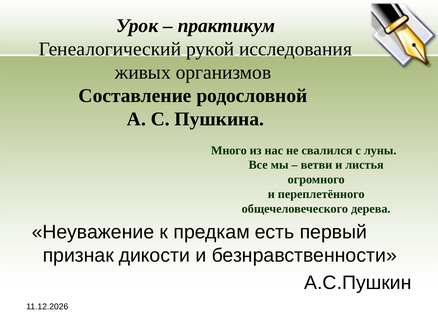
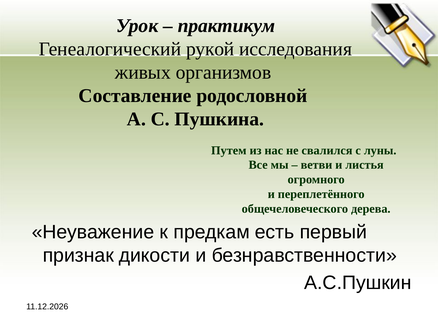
Много: Много -> Путем
